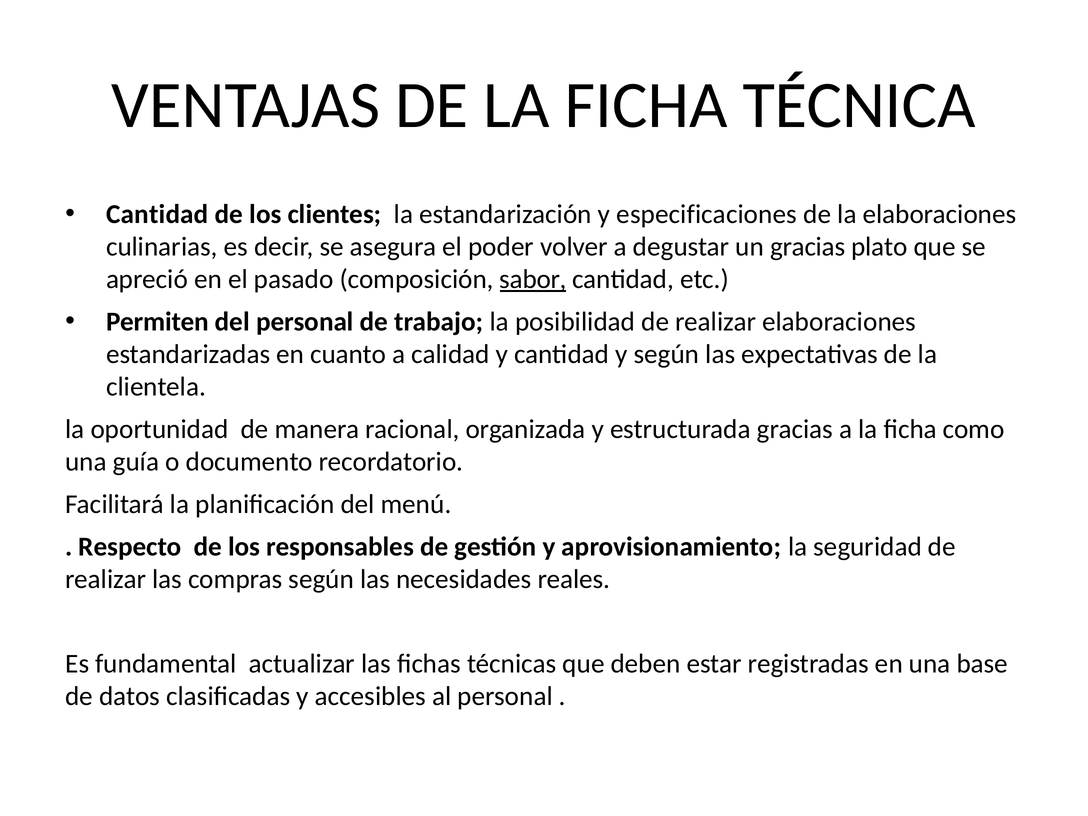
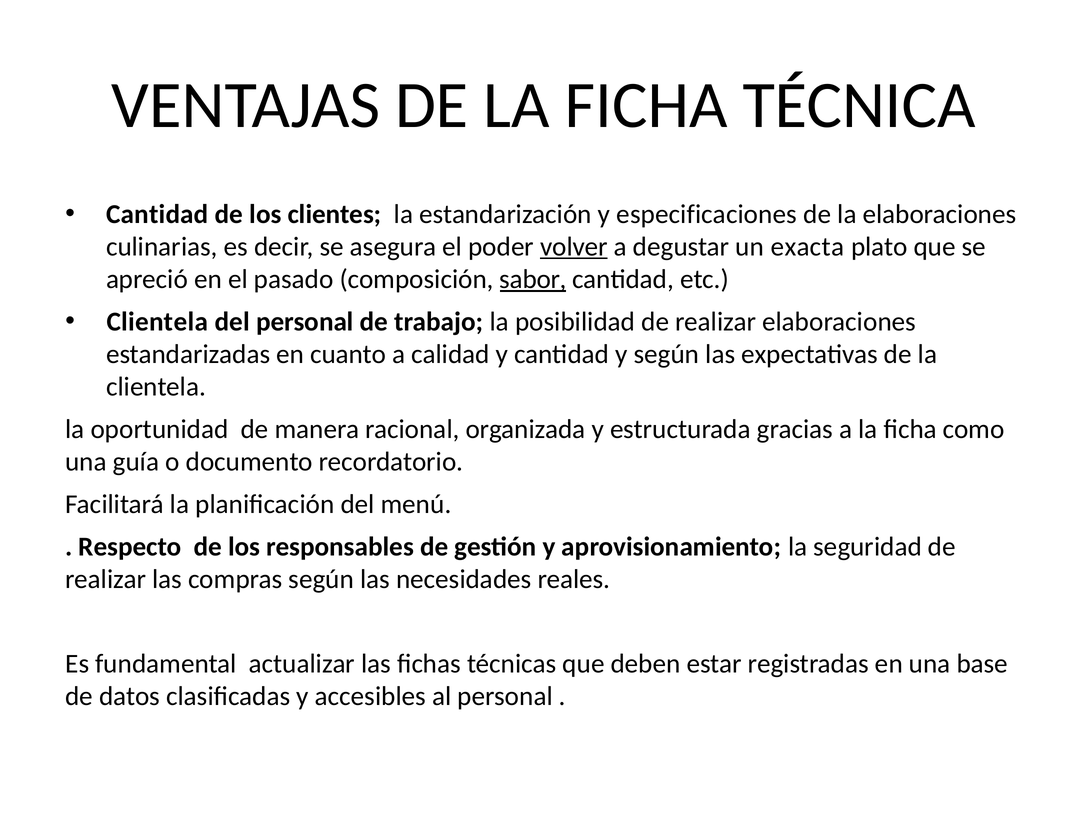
volver underline: none -> present
un gracias: gracias -> exacta
Permiten at (158, 322): Permiten -> Clientela
